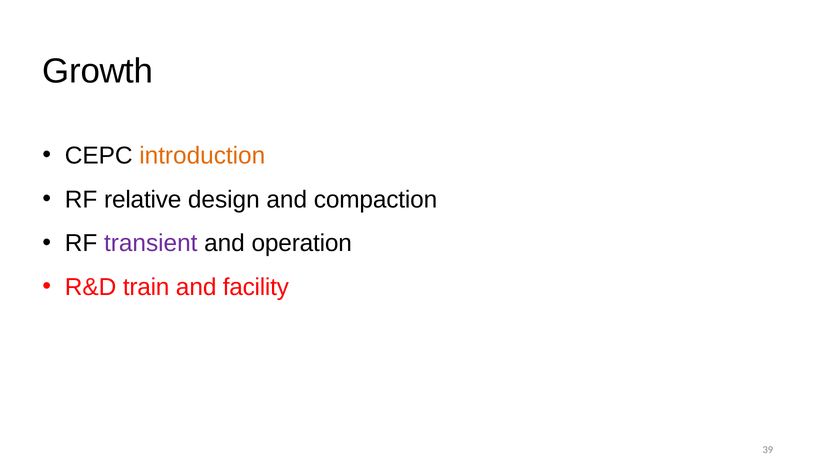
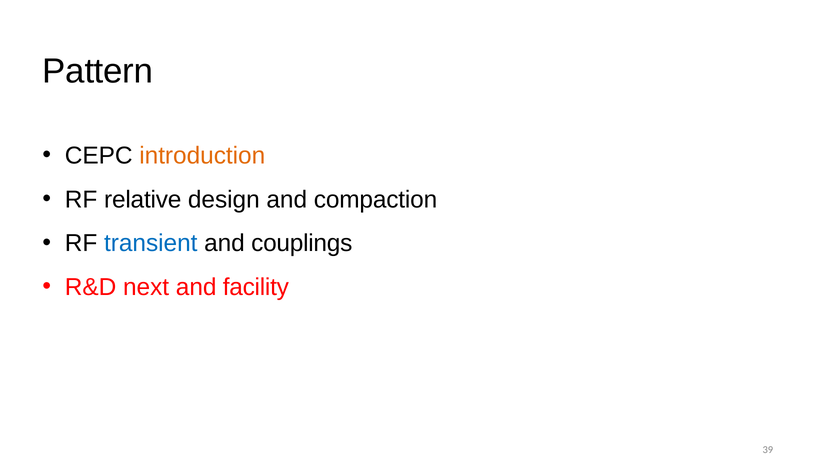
Growth: Growth -> Pattern
transient colour: purple -> blue
operation: operation -> couplings
train: train -> next
